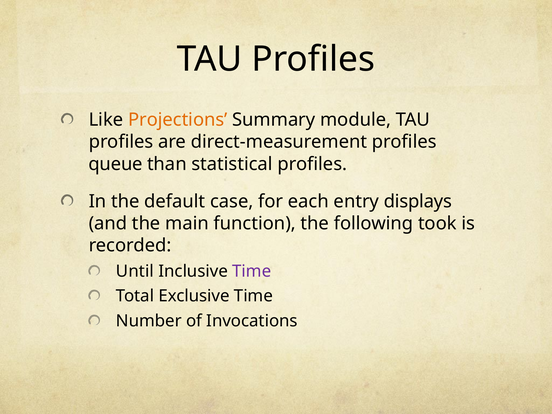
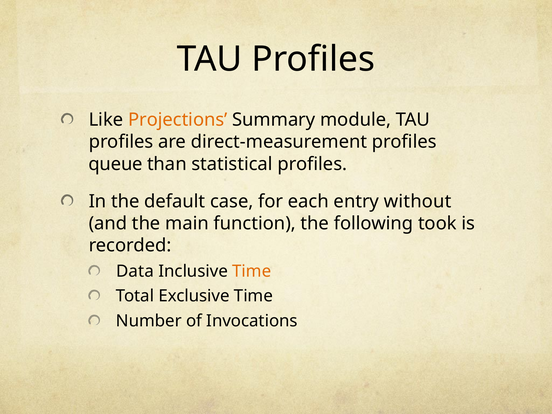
displays: displays -> without
Until: Until -> Data
Time at (252, 271) colour: purple -> orange
